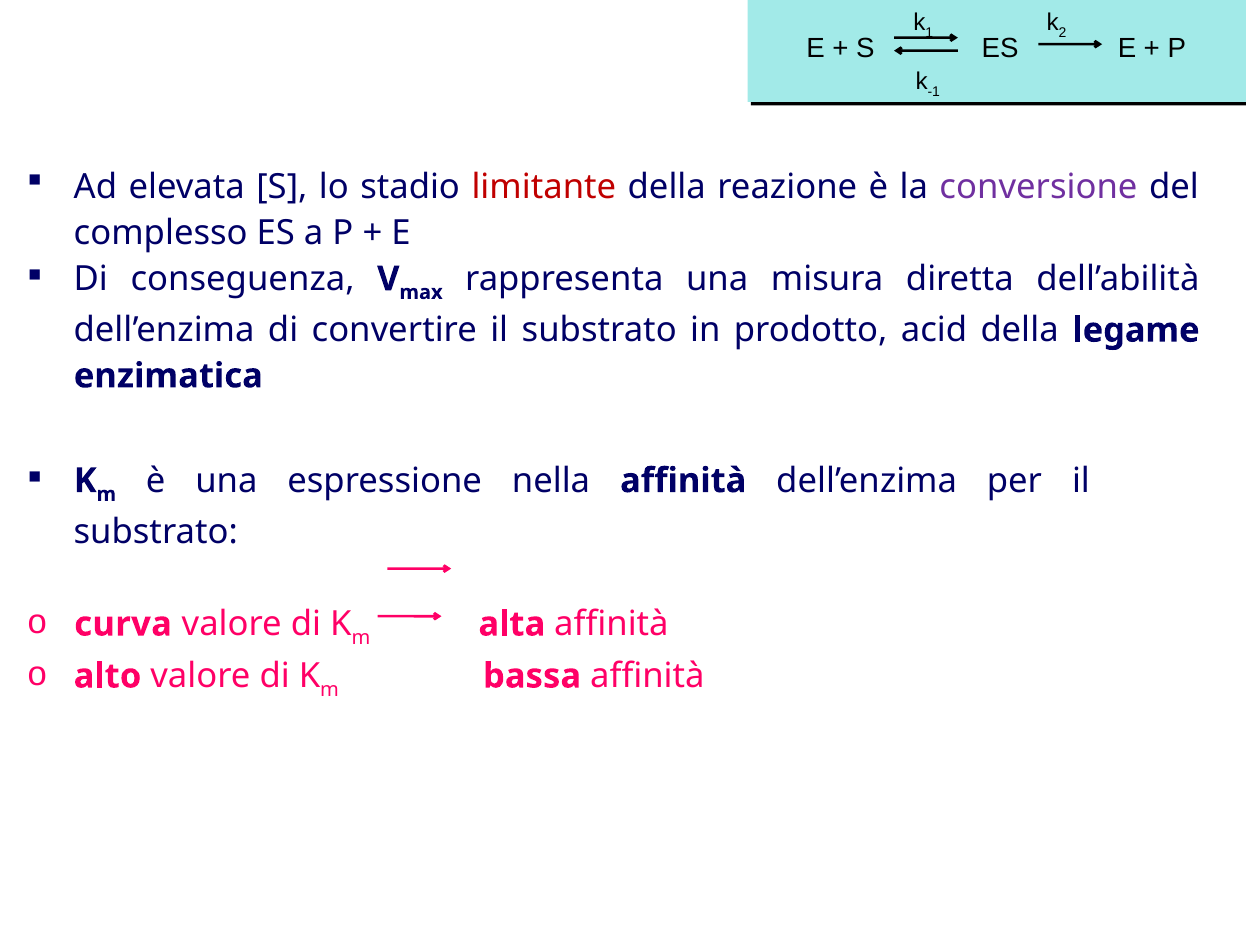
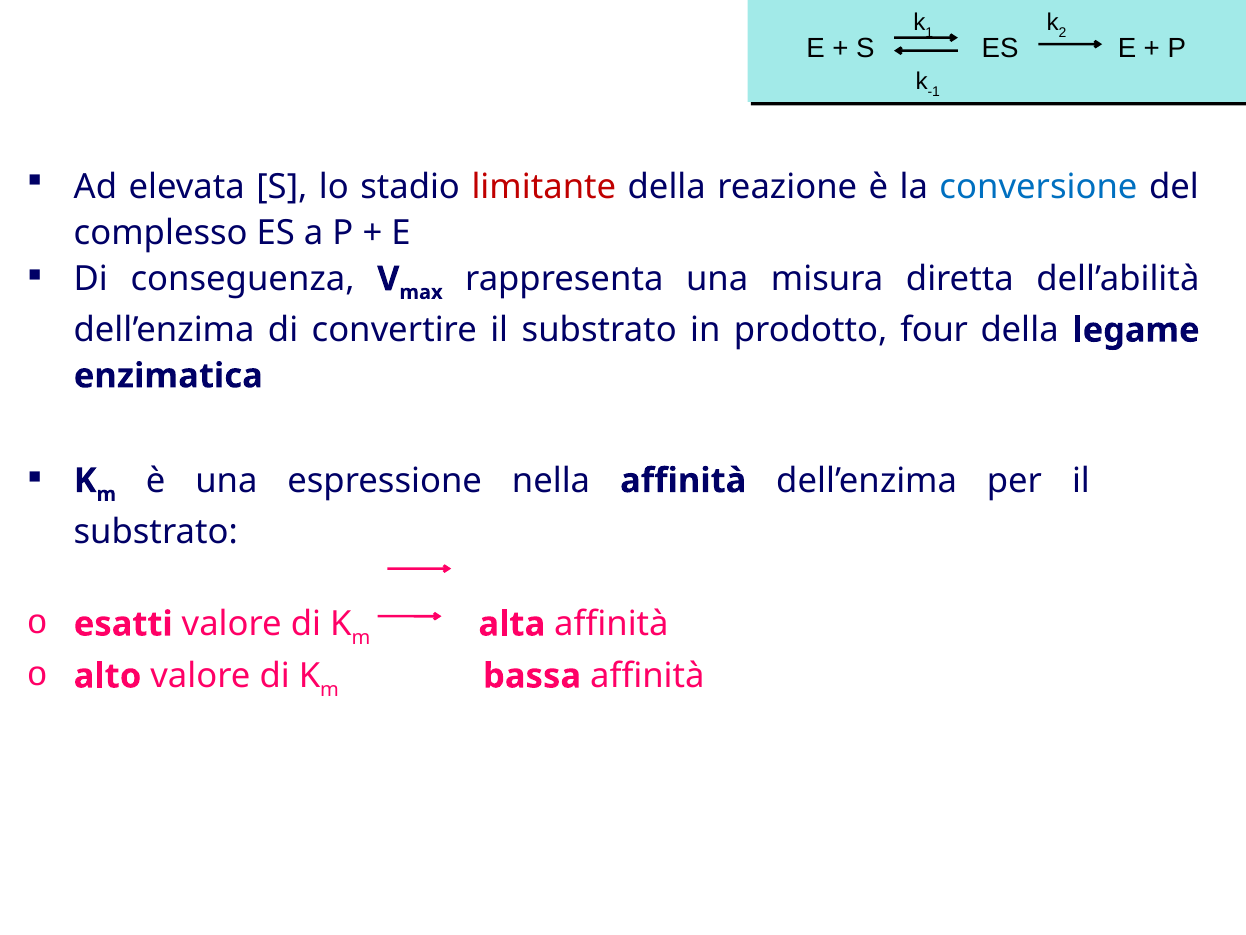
conversione colour: purple -> blue
acid: acid -> four
curva: curva -> esatti
